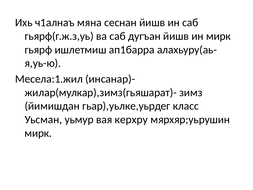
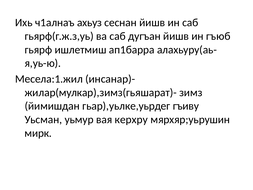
мяна: мяна -> ахьуз
ин мирк: мирк -> гъюб
класс: класс -> гъиву
